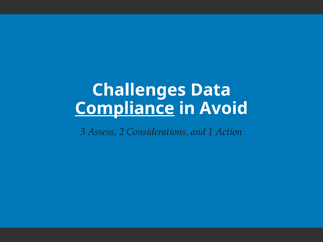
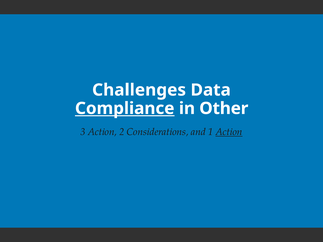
Avoid: Avoid -> Other
3 Assess: Assess -> Action
Action at (229, 132) underline: none -> present
